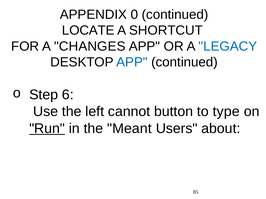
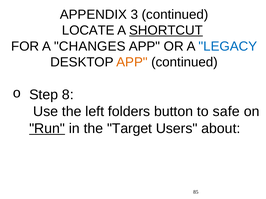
0: 0 -> 3
SHORTCUT underline: none -> present
APP at (132, 62) colour: blue -> orange
6: 6 -> 8
cannot: cannot -> folders
type: type -> safe
Meant: Meant -> Target
